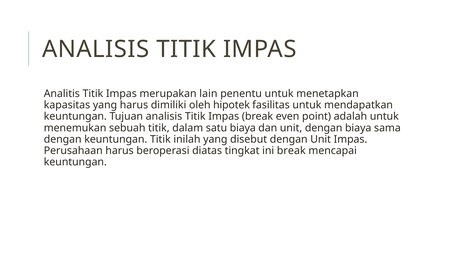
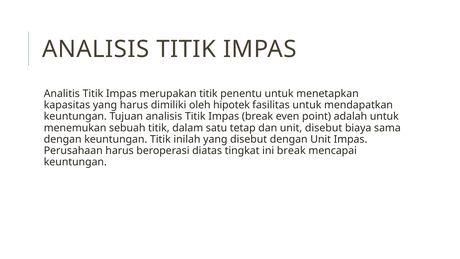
merupakan lain: lain -> titik
satu biaya: biaya -> tetap
unit dengan: dengan -> disebut
